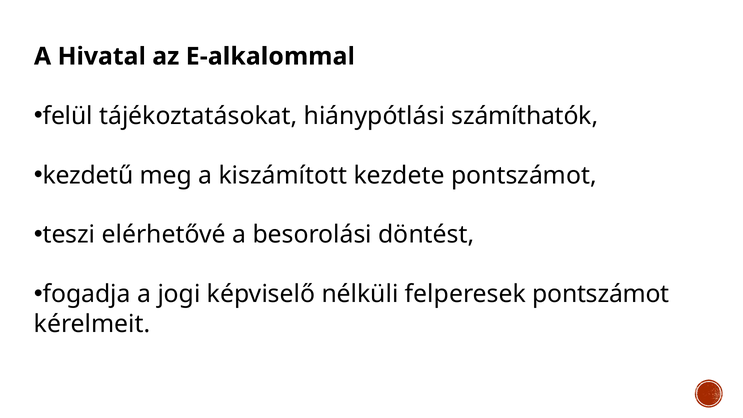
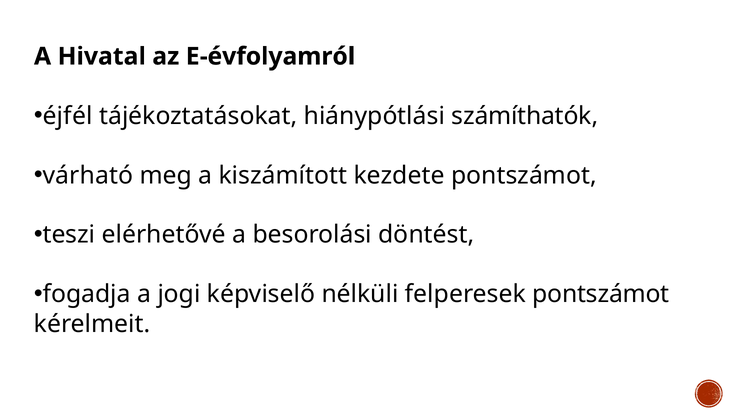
E-alkalommal: E-alkalommal -> E-évfolyamról
felül: felül -> éjfél
kezdetű: kezdetű -> várható
